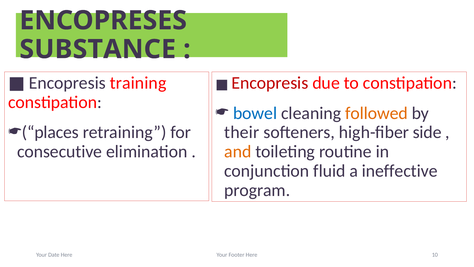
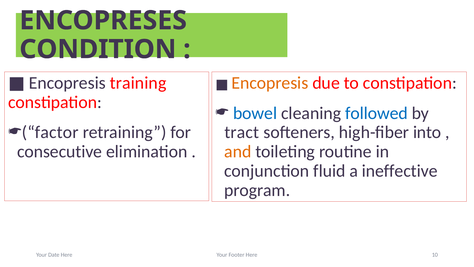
SUBSTANCE: SUBSTANCE -> CONDITION
Encopresis colour: red -> orange
followed colour: orange -> blue
places: places -> factor
their: their -> tract
side: side -> into
